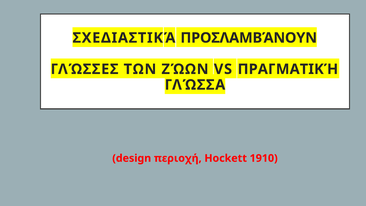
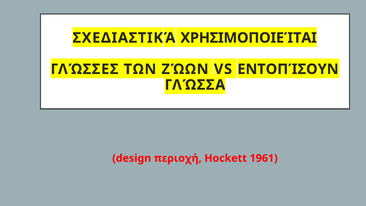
ΠΡΟΣΛΑΜΒΆΝΟΥΝ: ΠΡΟΣΛΑΜΒΆΝΟΥΝ -> ΧΡΗΣΙΜΟΠΟΙΕΊΤΑΙ
ΠΡΑΓΜΑΤΙΚΉ: ΠΡΑΓΜΑΤΙΚΉ -> ΕΝΤΟΠΊΣΟΥΝ
1910: 1910 -> 1961
